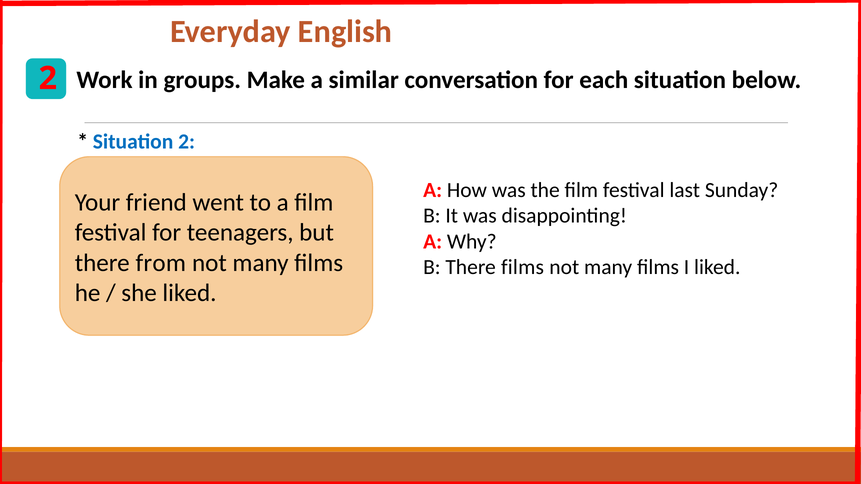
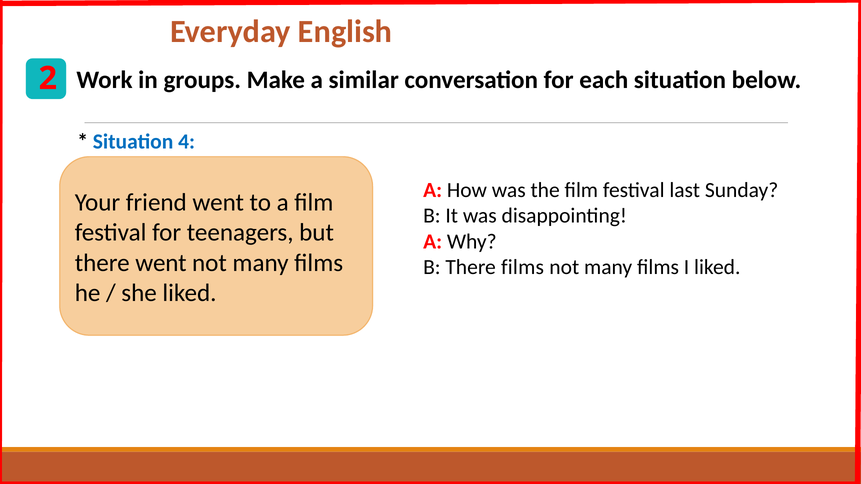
Situation 2: 2 -> 4
there from: from -> went
